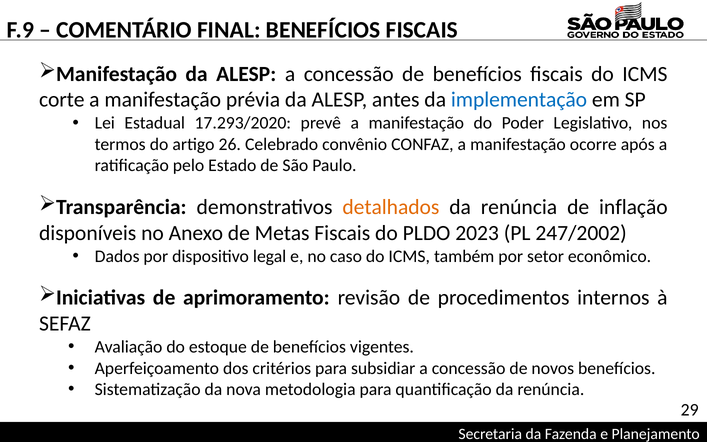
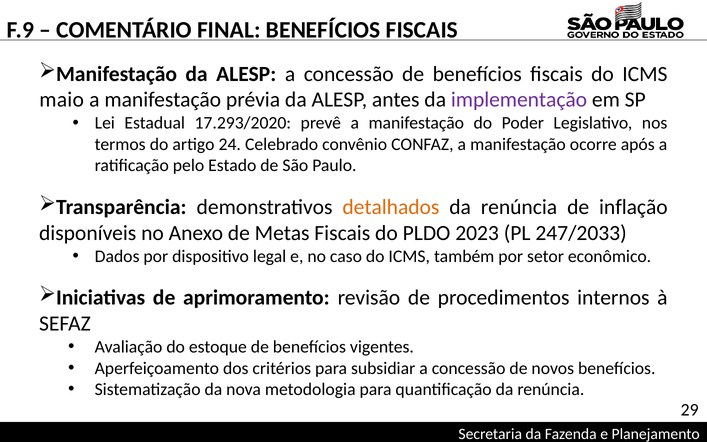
corte: corte -> maio
implementação colour: blue -> purple
26: 26 -> 24
247/2002: 247/2002 -> 247/2033
